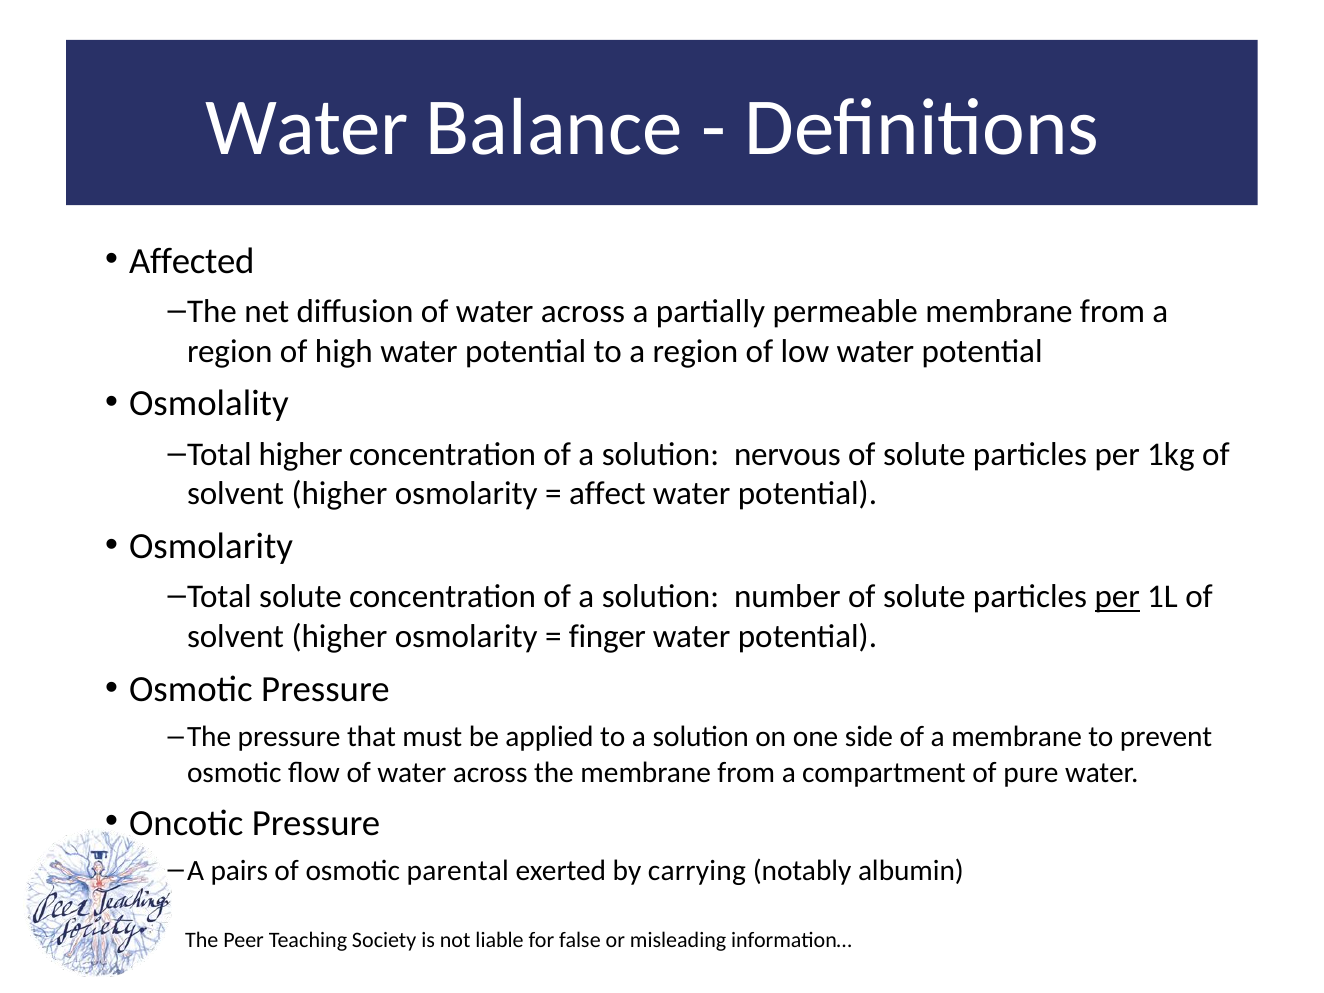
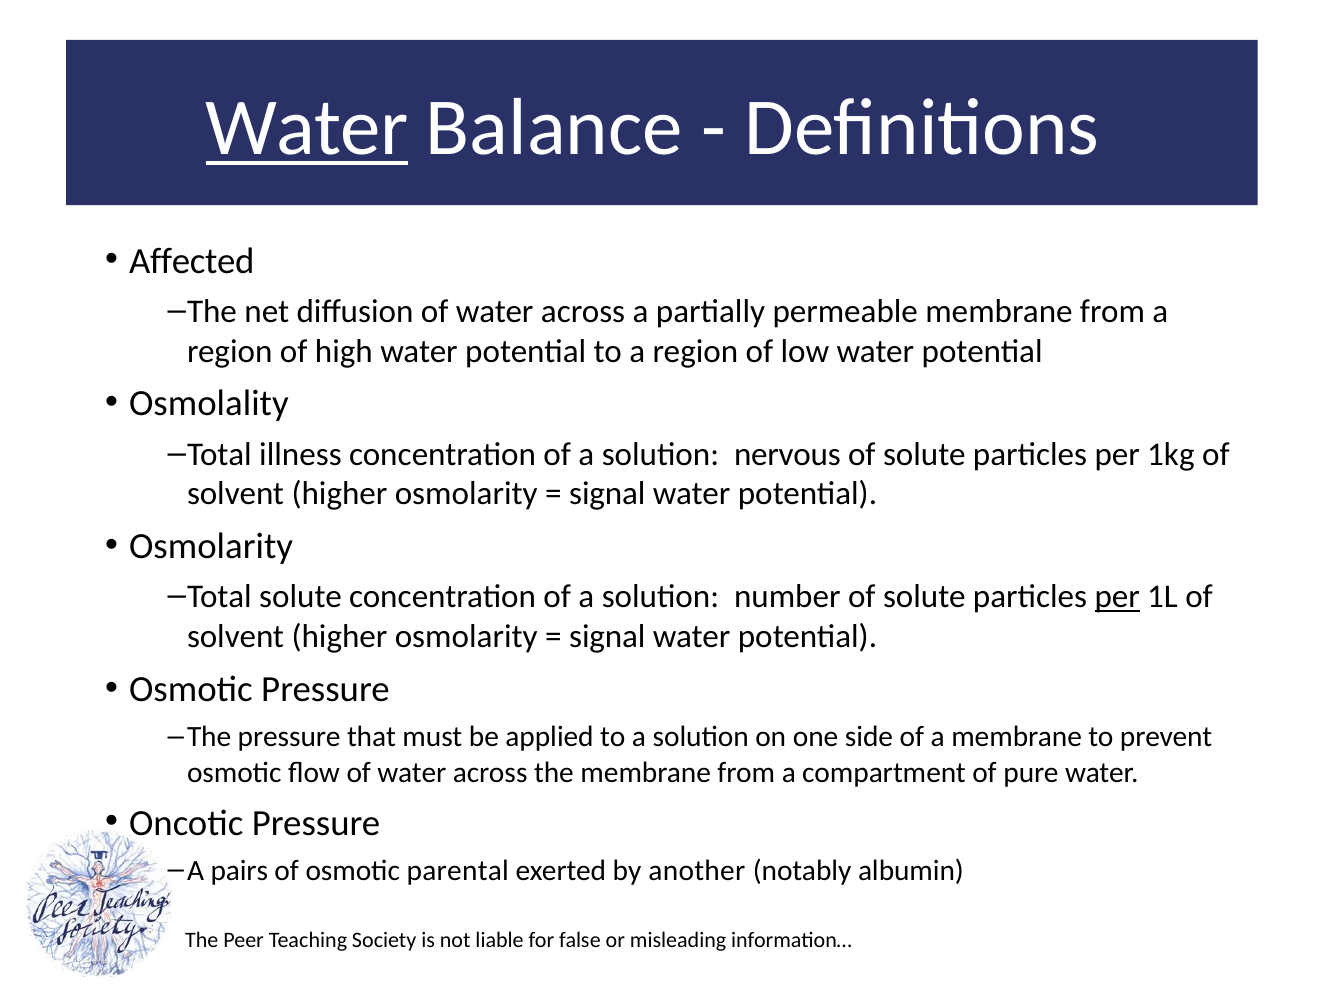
Water at (307, 128) underline: none -> present
Total higher: higher -> illness
affect at (607, 494): affect -> signal
finger at (607, 637): finger -> signal
carrying: carrying -> another
